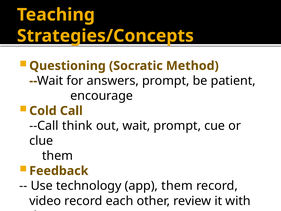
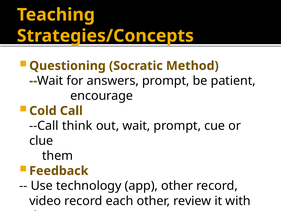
app them: them -> other
